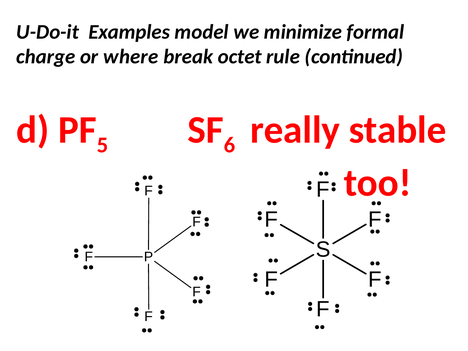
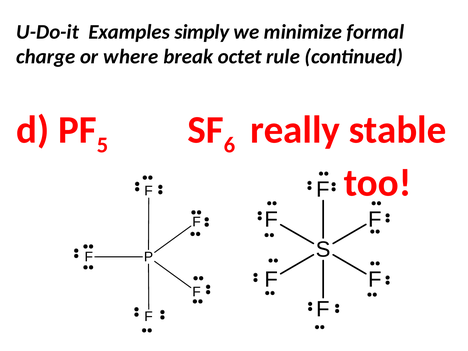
model: model -> simply
